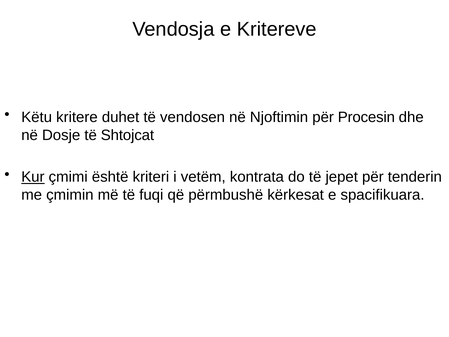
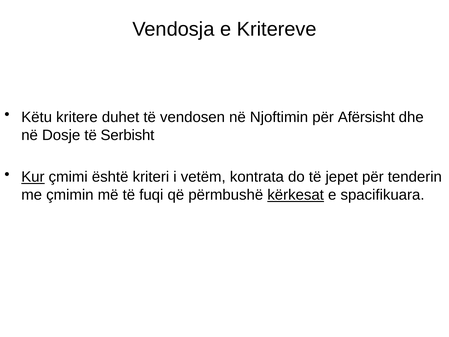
Procesin: Procesin -> Afërsisht
Shtojcat: Shtojcat -> Serbisht
kërkesat underline: none -> present
